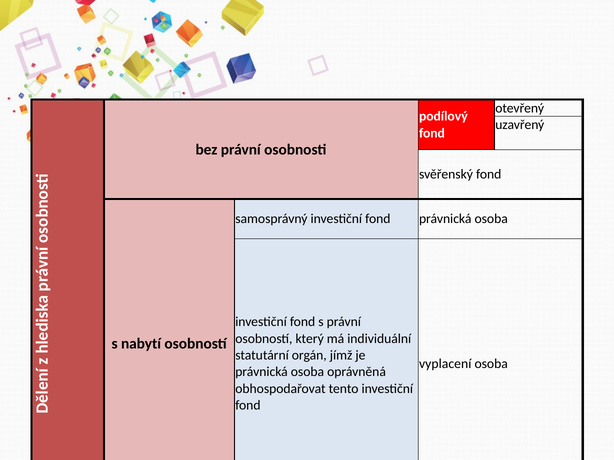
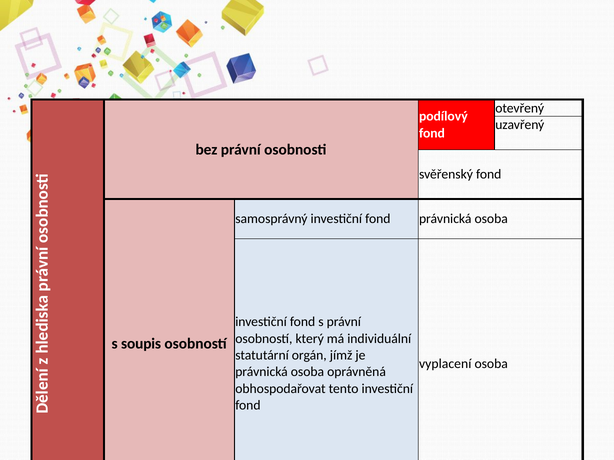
nabytí: nabytí -> soupis
